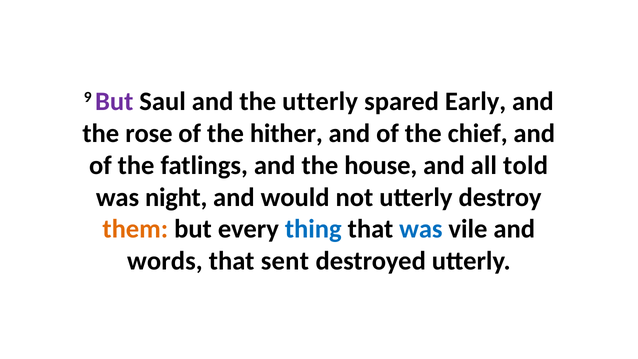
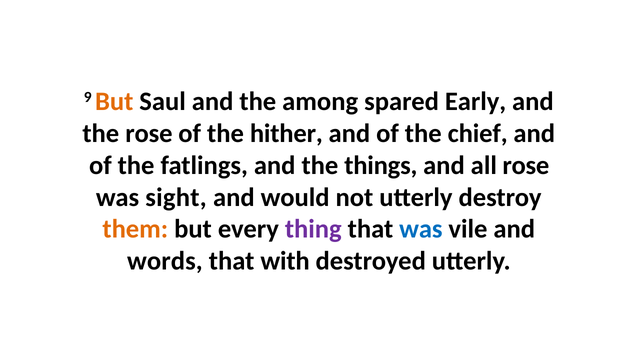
But at (114, 102) colour: purple -> orange
the utterly: utterly -> among
house: house -> things
all told: told -> rose
night: night -> sight
thing colour: blue -> purple
sent: sent -> with
